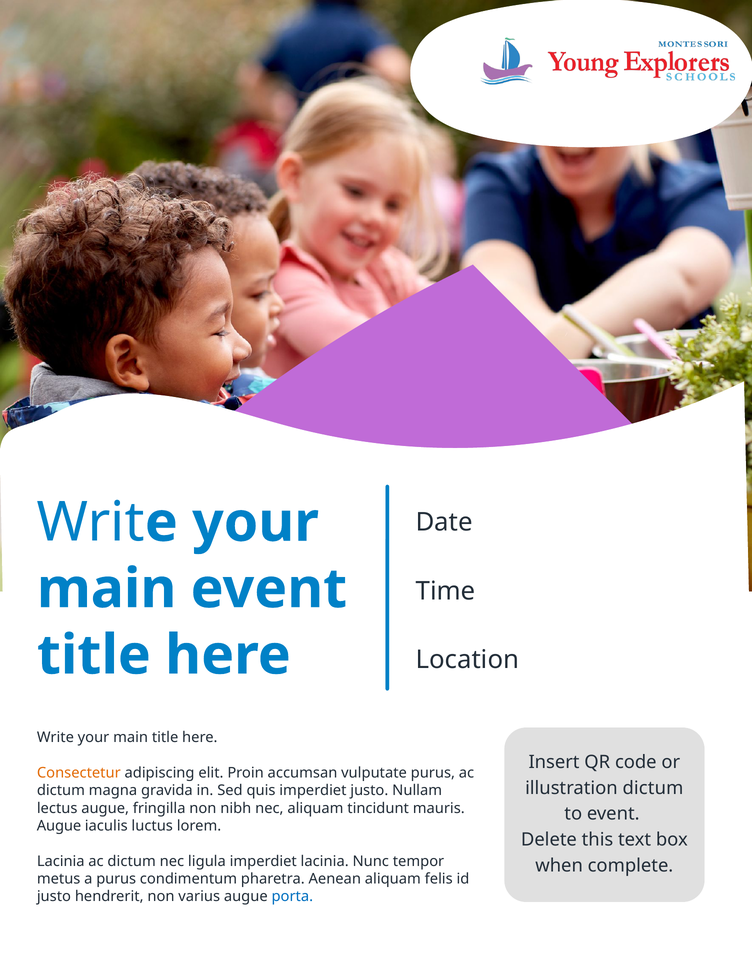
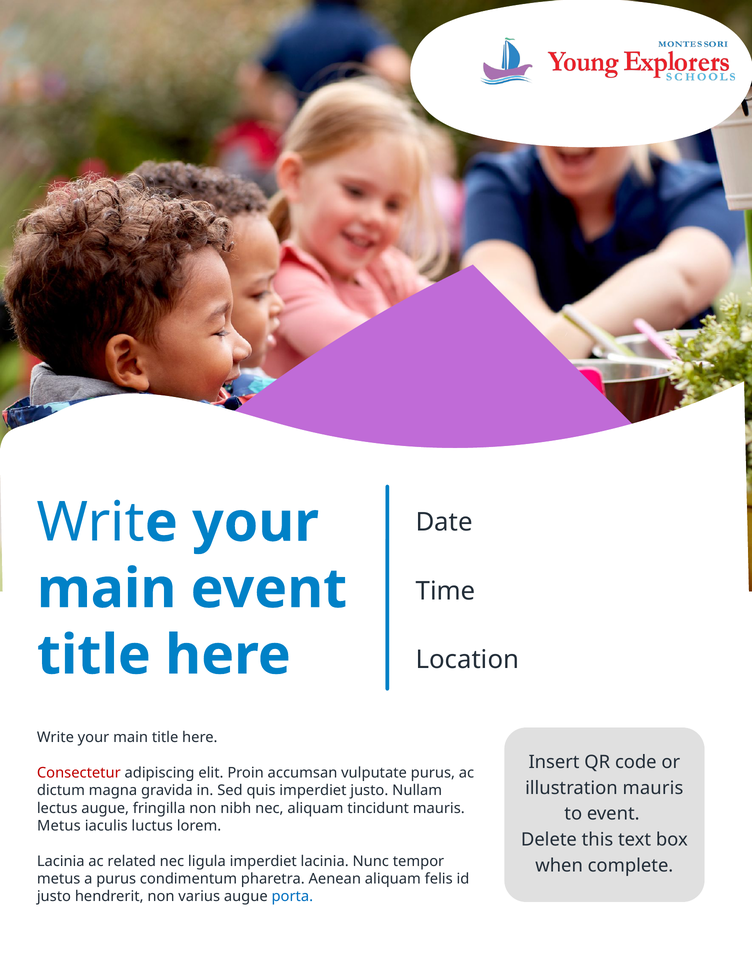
Consectetur colour: orange -> red
illustration dictum: dictum -> mauris
Augue at (59, 826): Augue -> Metus
dictum at (132, 861): dictum -> related
